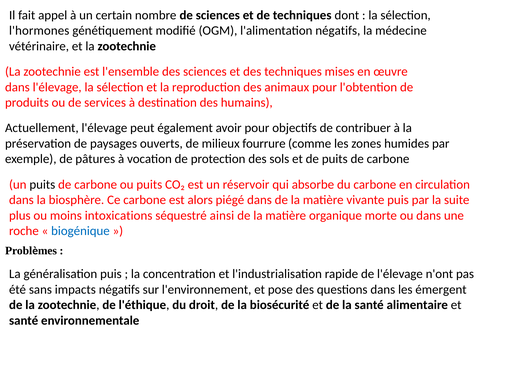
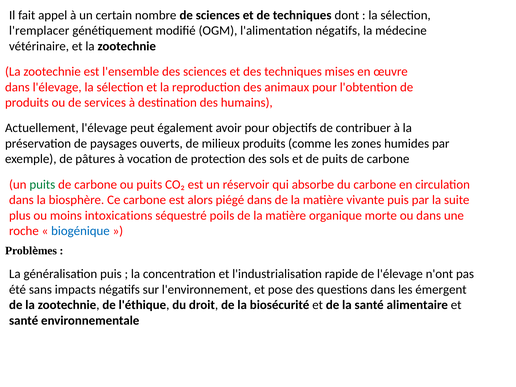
l'hormones: l'hormones -> l'remplacer
milieux fourrure: fourrure -> produits
puits at (42, 185) colour: black -> green
ainsi: ainsi -> poils
